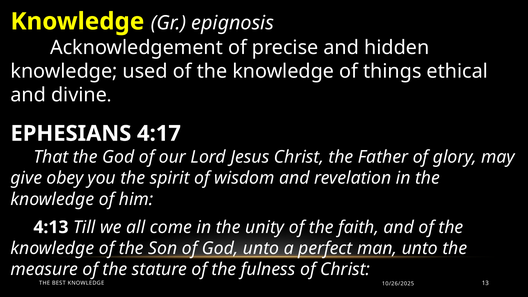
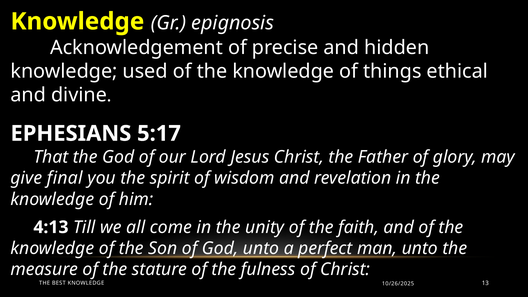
4:17: 4:17 -> 5:17
obey: obey -> final
